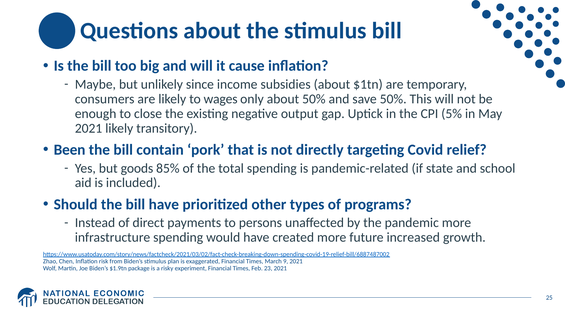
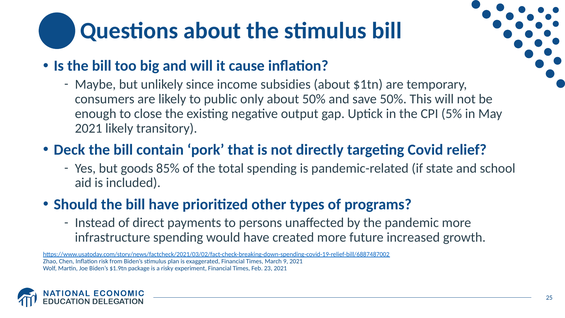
wages: wages -> public
Been: Been -> Deck
